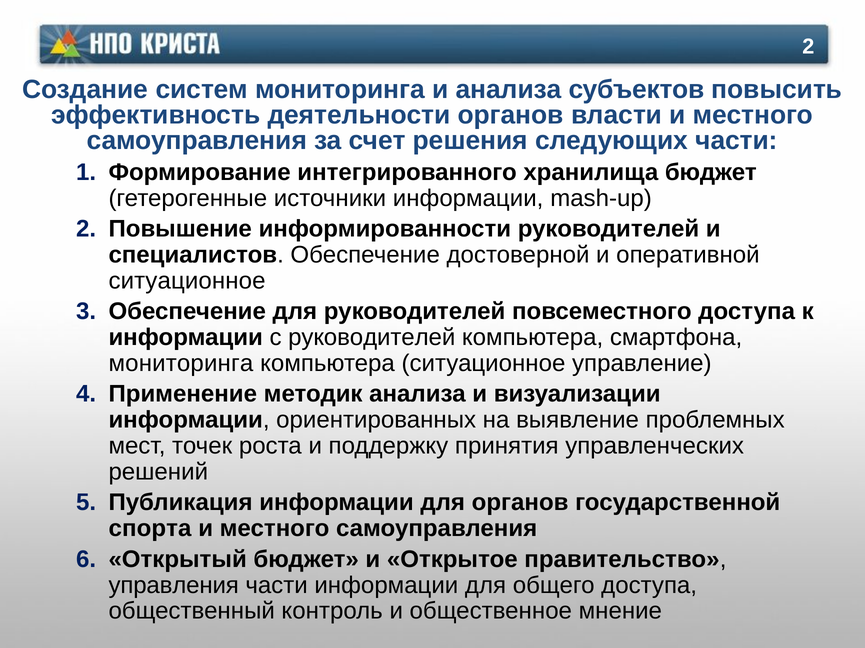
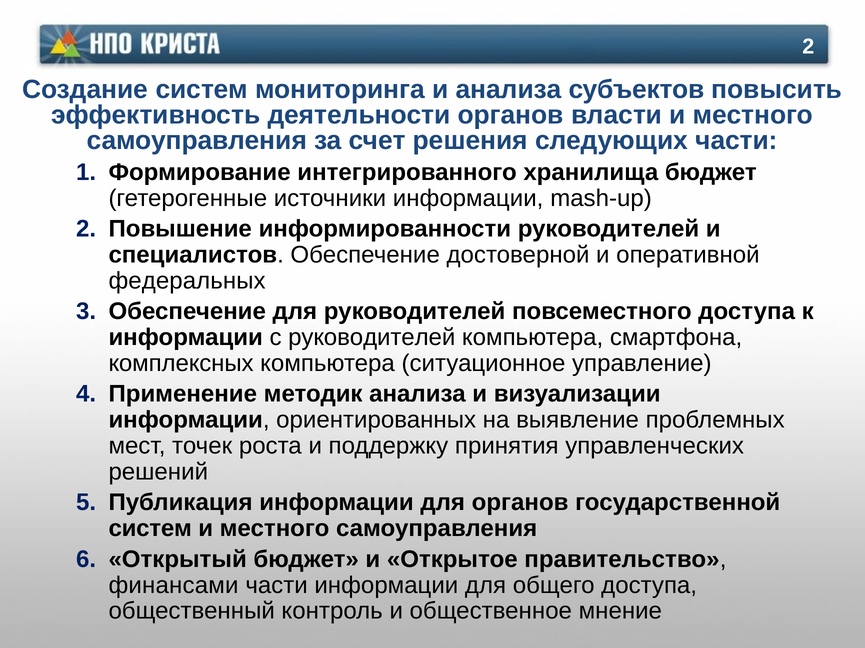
ситуационное at (187, 281): ситуационное -> федеральных
мониторинга at (181, 364): мониторинга -> комплексных
спорта at (150, 529): спорта -> систем
управления: управления -> финансами
